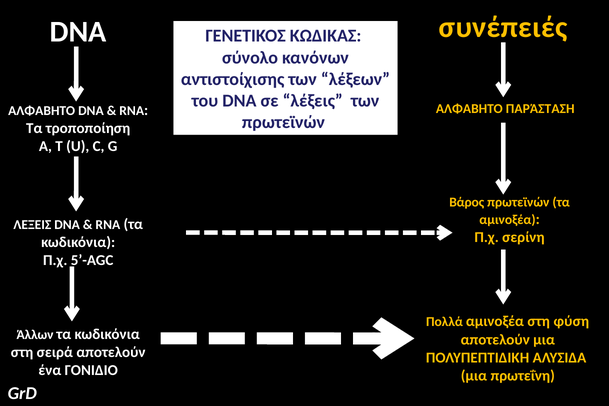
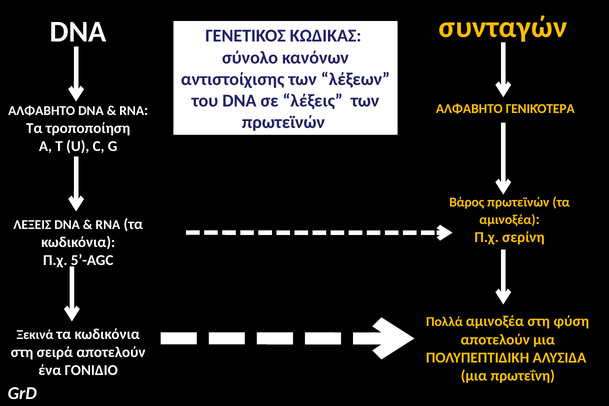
συνέπειές: συνέπειές -> συνταγών
ΠΑΡΆΣΤΑΣΗ: ΠΑΡΆΣΤΑΣΗ -> ΓΕΝΙΚΌΤΕΡΑ
Άλλων: Άλλων -> Ξεκινά
